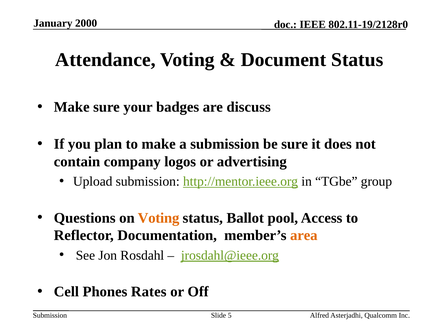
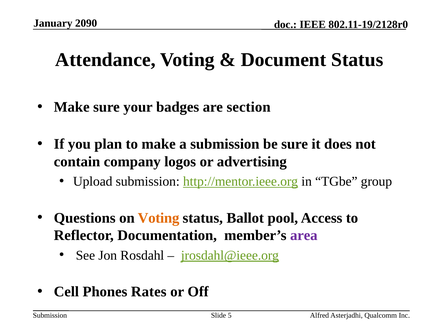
2000: 2000 -> 2090
discuss: discuss -> section
area colour: orange -> purple
